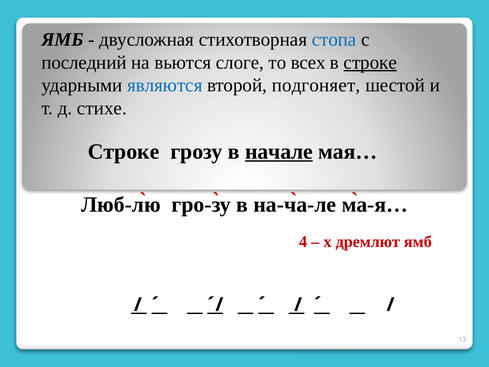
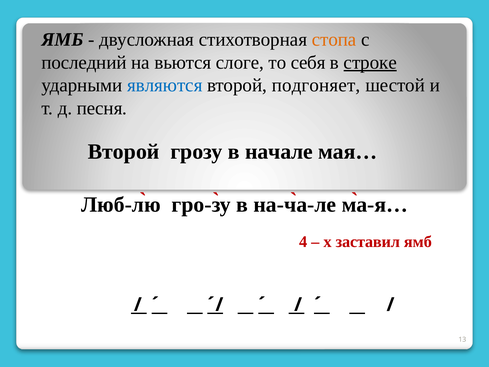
стопа colour: blue -> orange
всех: всех -> себя
стихе: стихе -> песня
Строке at (124, 151): Строке -> Второй
начале underline: present -> none
дремлют: дремлют -> заставил
